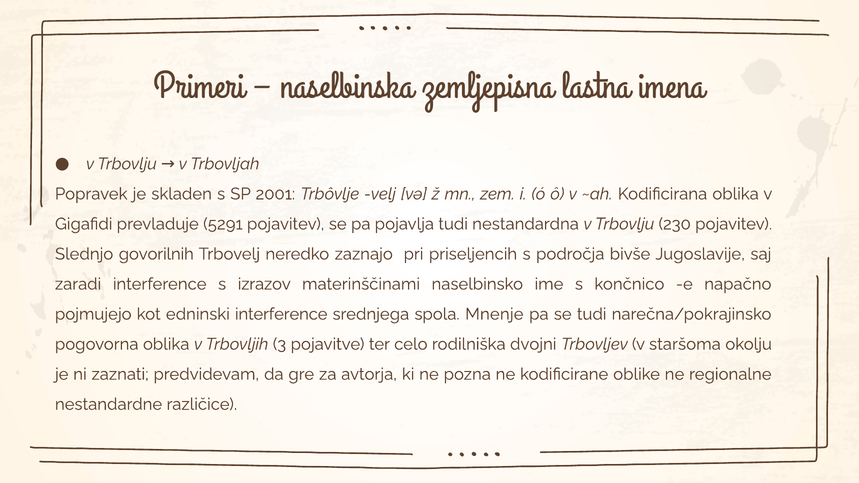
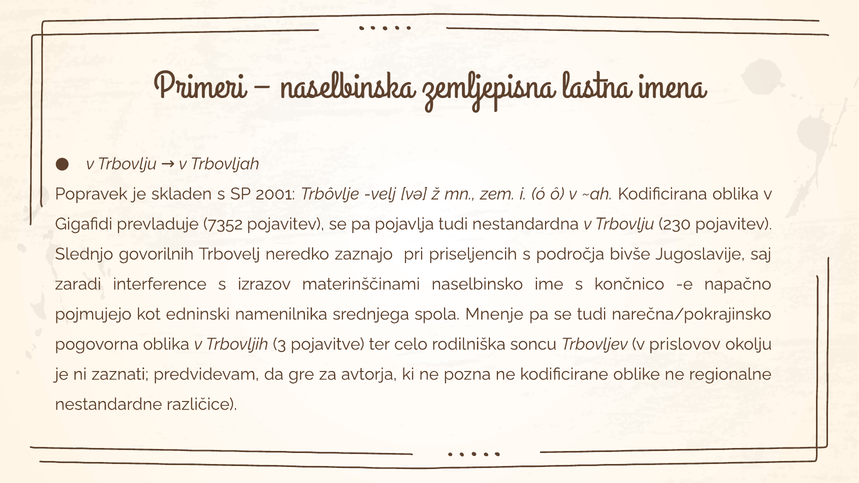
5291: 5291 -> 7352
edninski interference: interference -> namenilnika
dvojni: dvojni -> soncu
staršoma: staršoma -> prislovov
